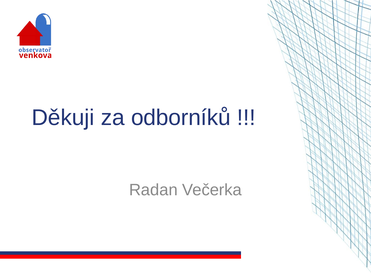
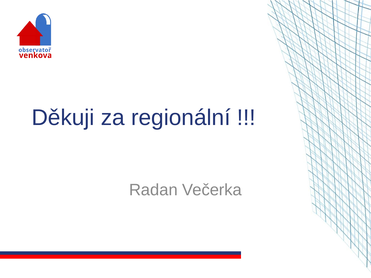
odborníků: odborníků -> regionální
